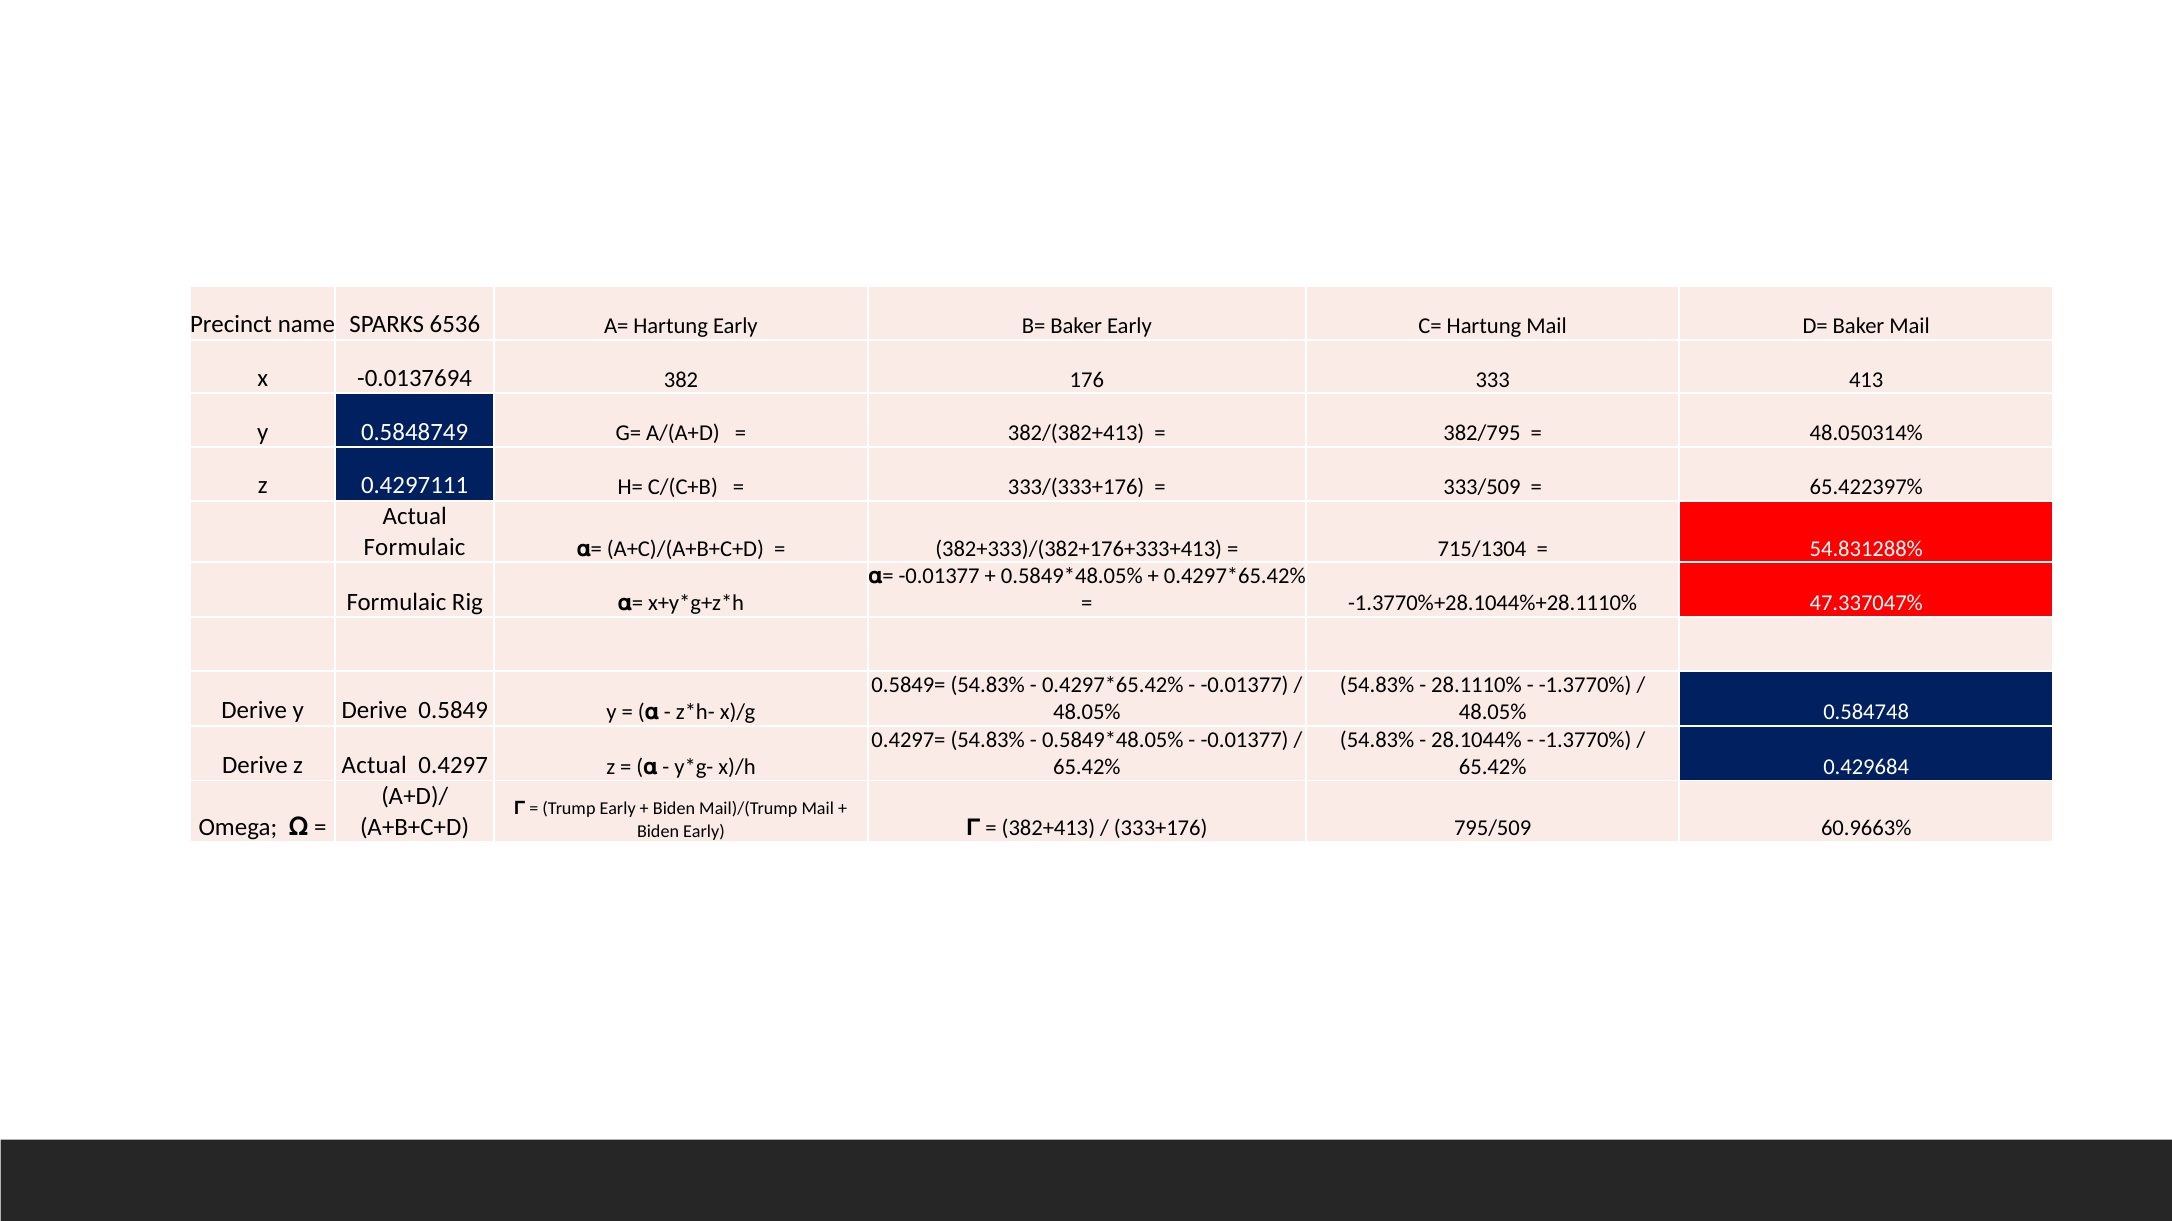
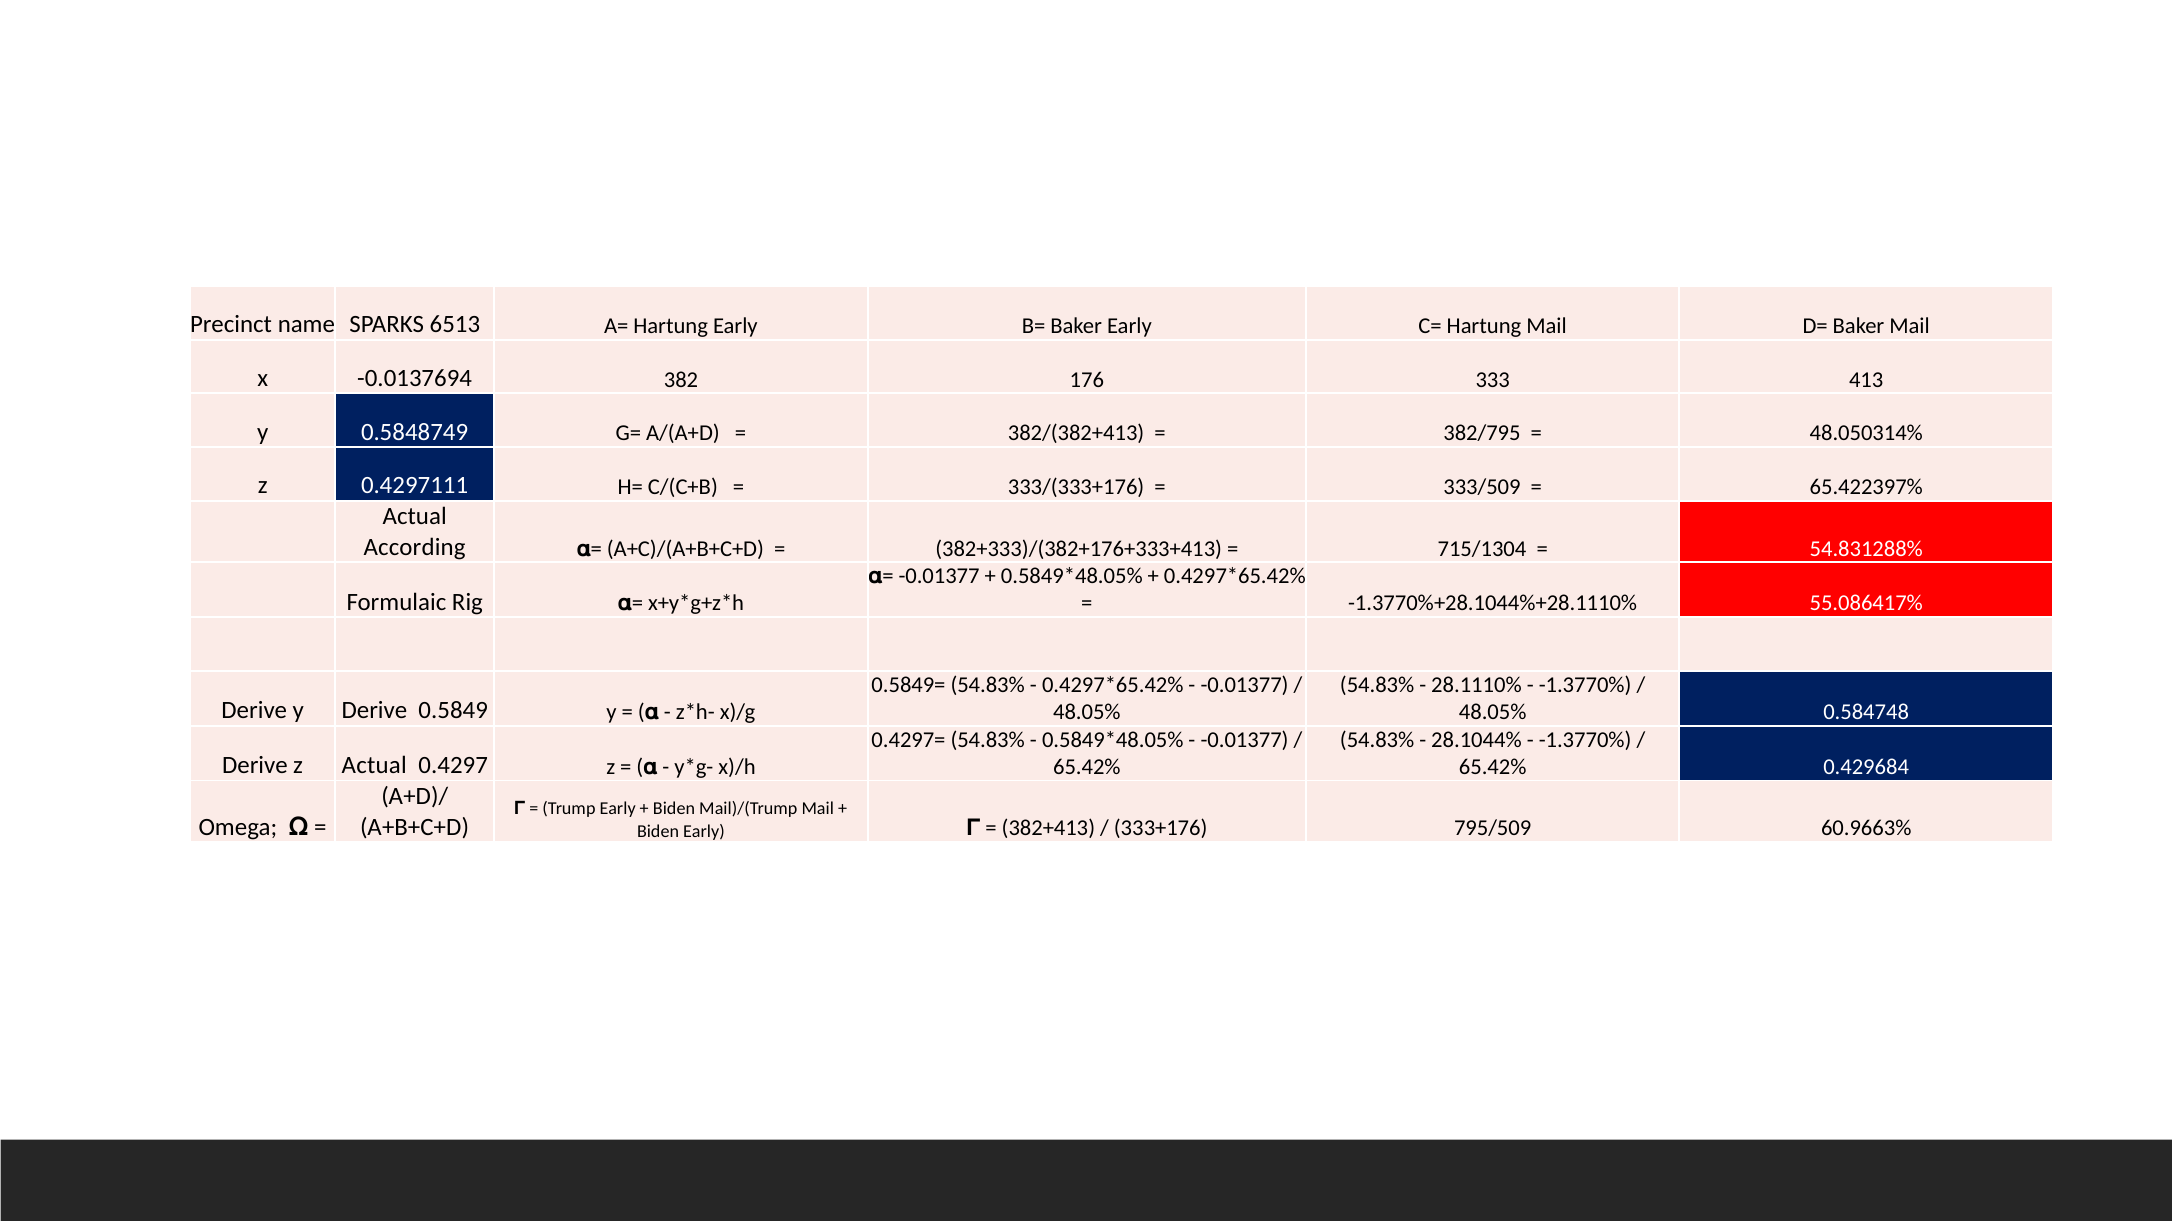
6536: 6536 -> 6513
Formulaic at (415, 547): Formulaic -> According
47.337047%: 47.337047% -> 55.086417%
